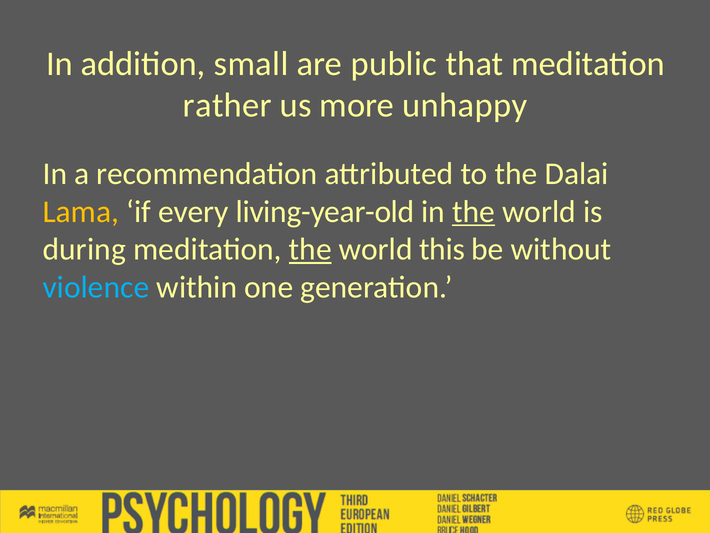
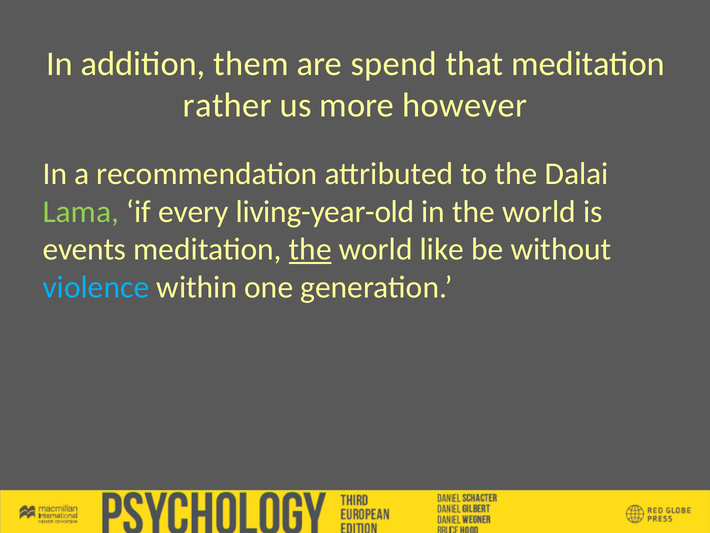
small: small -> them
public: public -> spend
unhappy: unhappy -> however
Lama colour: yellow -> light green
the at (473, 211) underline: present -> none
during: during -> events
this: this -> like
